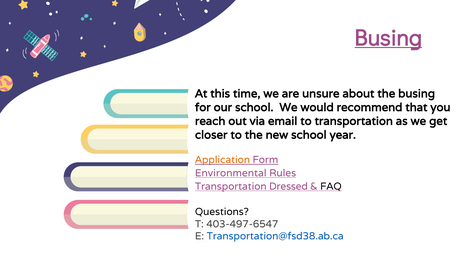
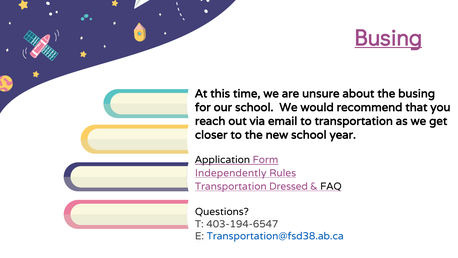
Application colour: orange -> black
Environmental: Environmental -> Independently
403-497-6547: 403-497-6547 -> 403-194-6547
